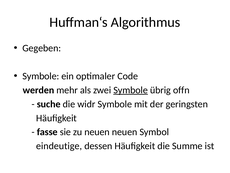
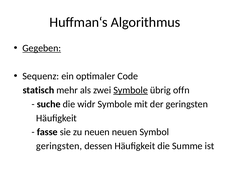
Gegeben underline: none -> present
Symbole at (41, 76): Symbole -> Sequenz
werden: werden -> statisch
eindeutige at (59, 146): eindeutige -> geringsten
